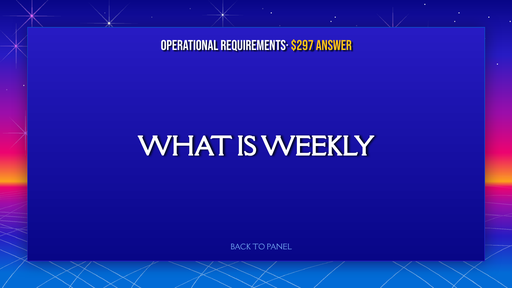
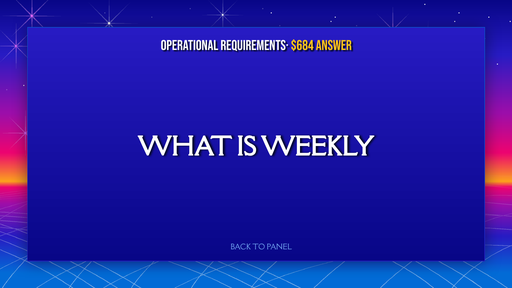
$297: $297 -> $684
